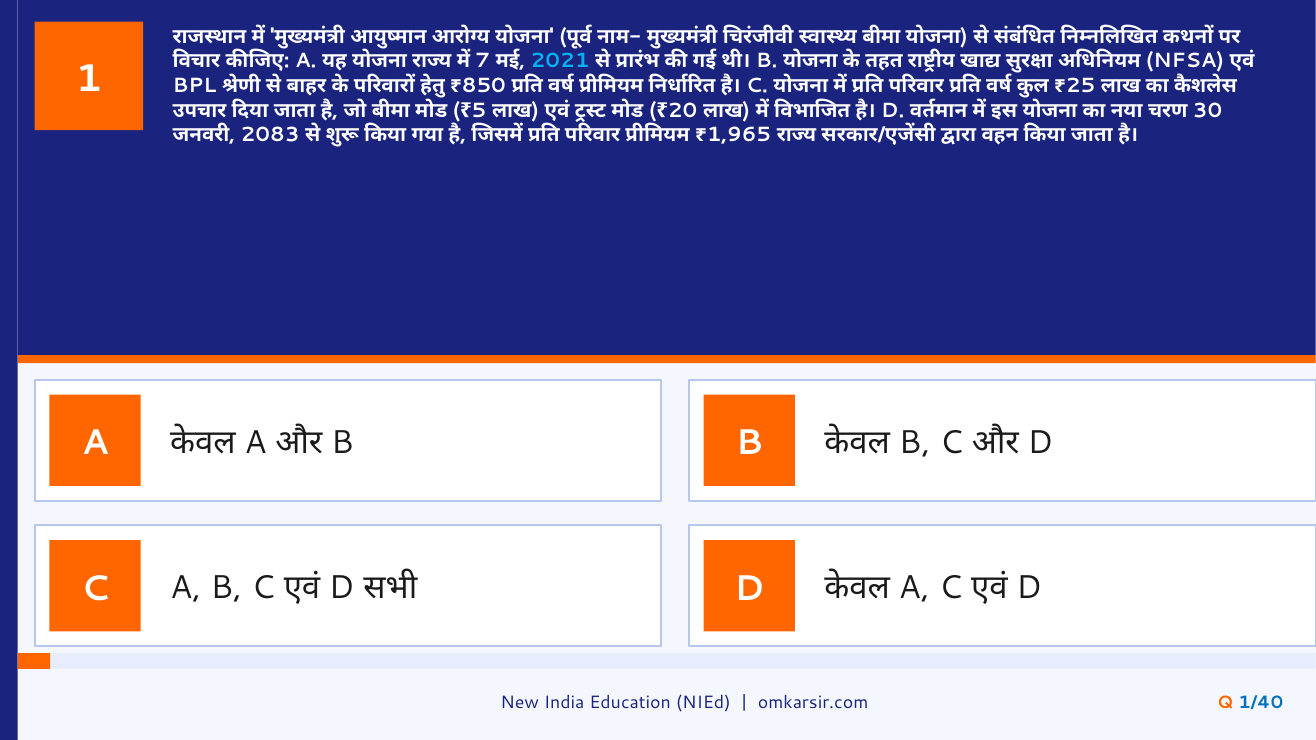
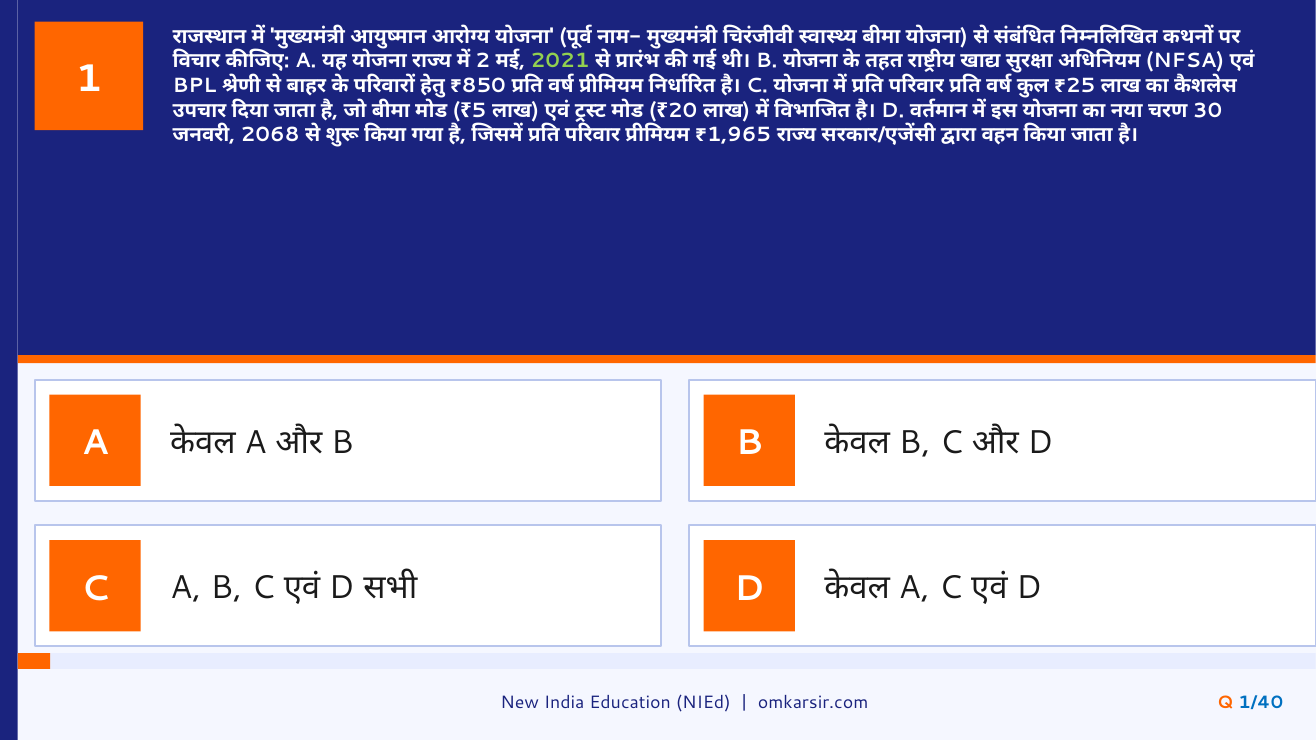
7: 7 -> 2
2021 colour: light blue -> light green
2083: 2083 -> 2068
